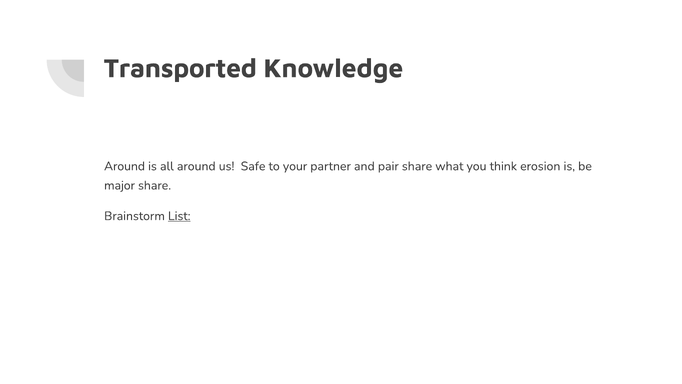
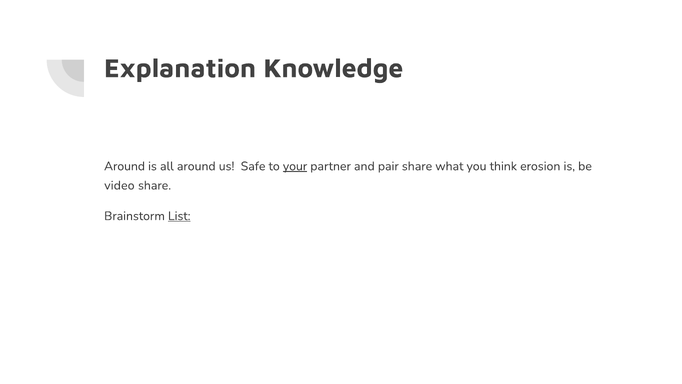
Transported: Transported -> Explanation
your underline: none -> present
major: major -> video
